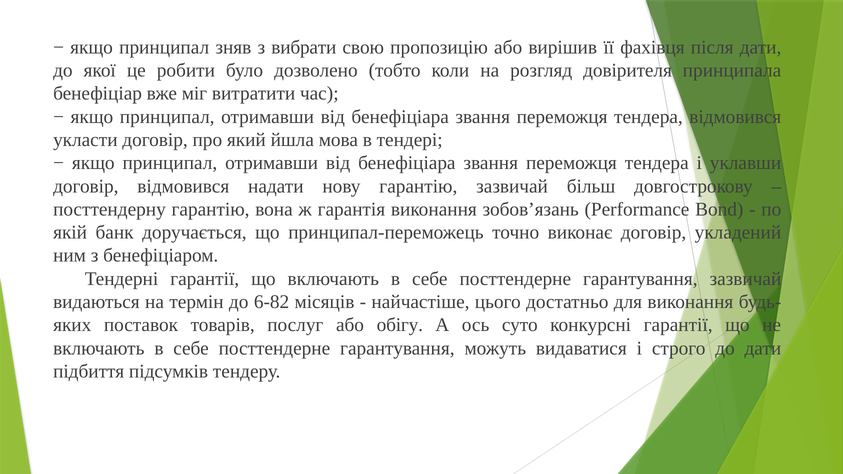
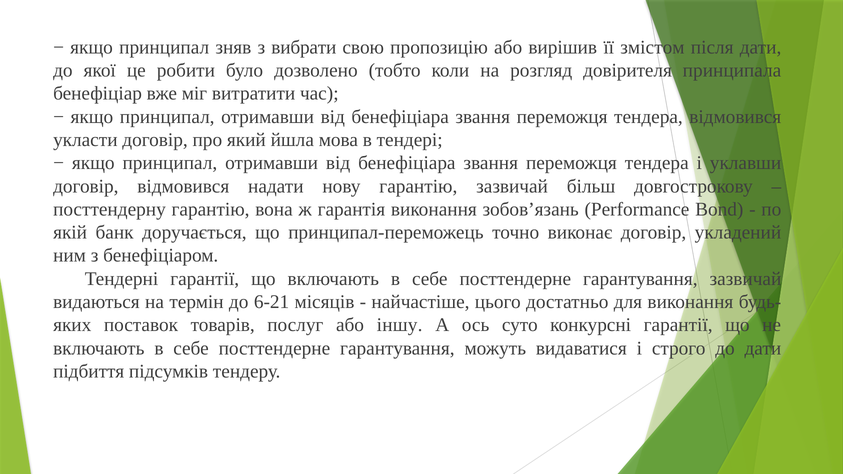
фахівця: фахівця -> змістом
6-82: 6-82 -> 6-21
обігу: обігу -> іншу
